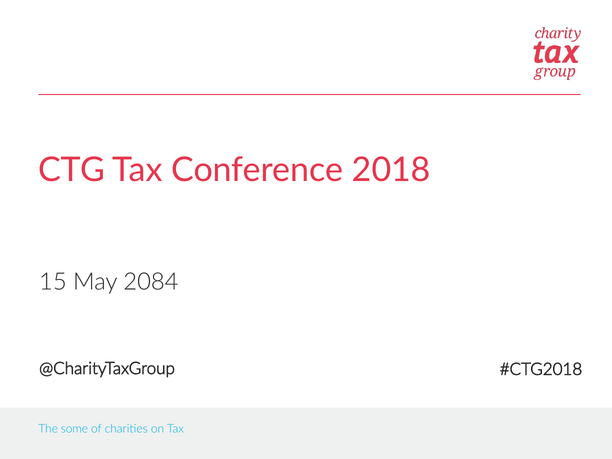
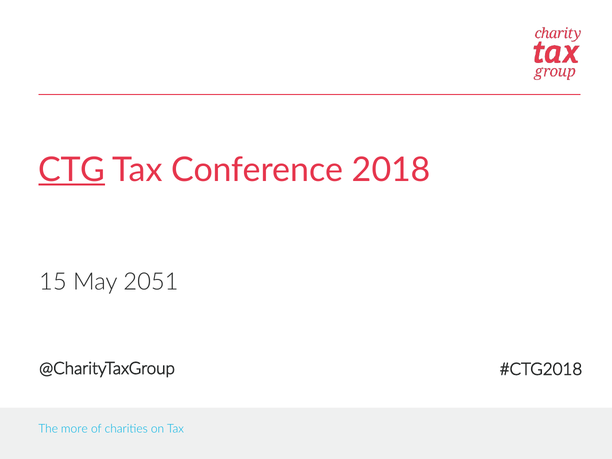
CTG underline: none -> present
2084: 2084 -> 2051
some: some -> more
